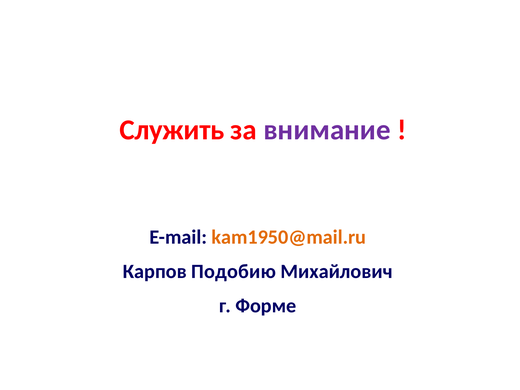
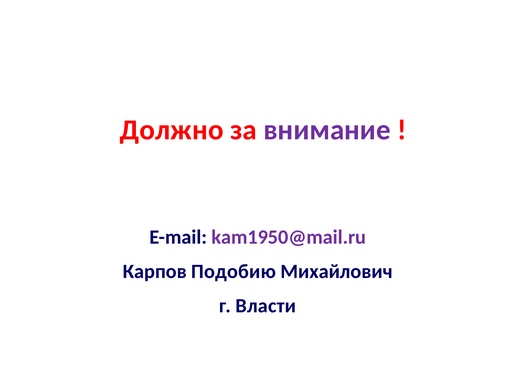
Служить: Служить -> Должно
kam1950@mail.ru colour: orange -> purple
Форме: Форме -> Власти
